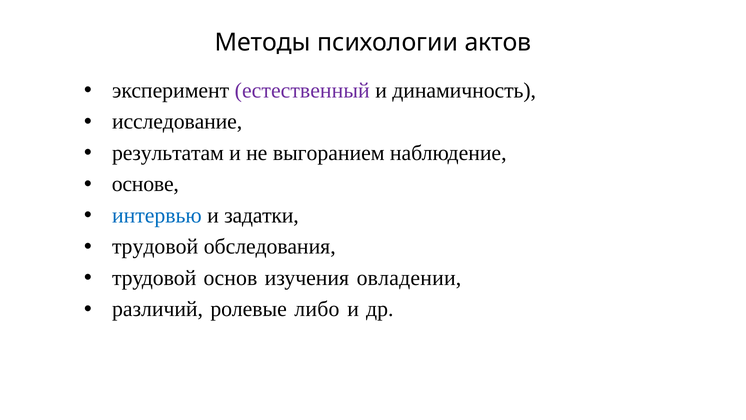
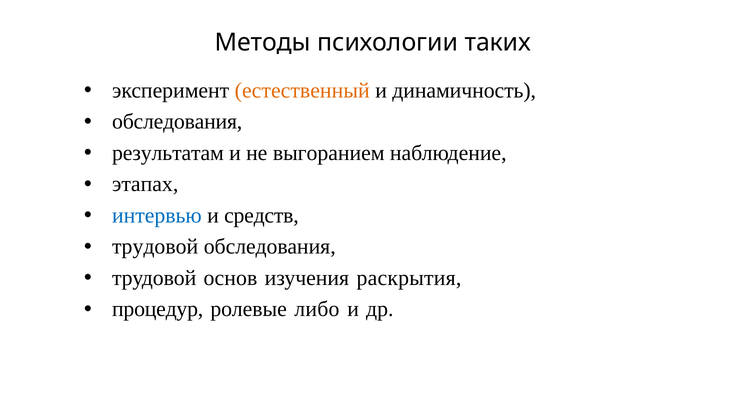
актов: актов -> таких
естественный colour: purple -> orange
исследование at (177, 122): исследование -> обследования
основе: основе -> этапах
задатки: задатки -> средств
овладении: овладении -> раскрытия
различий: различий -> процедур
